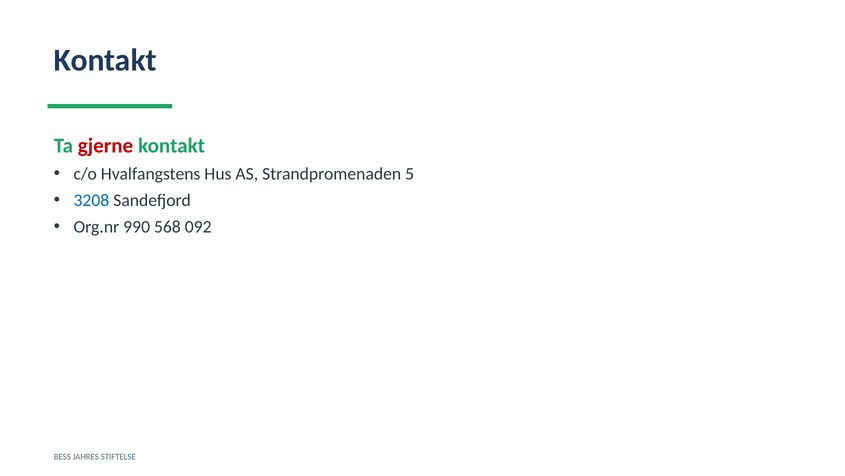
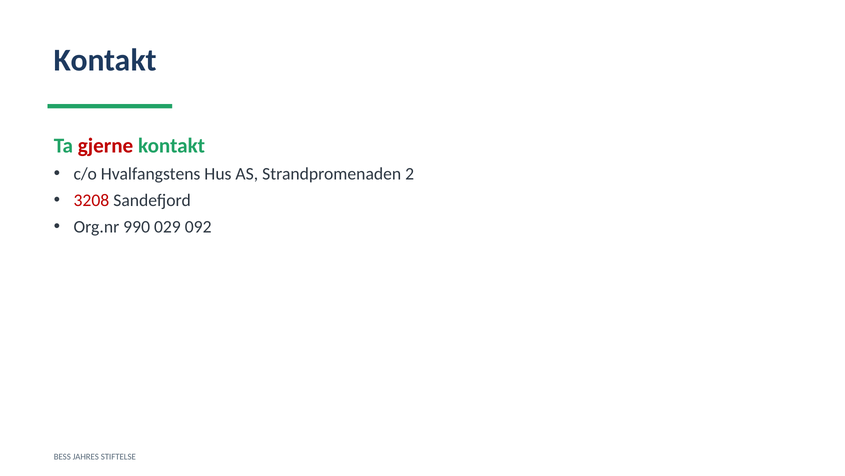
5: 5 -> 2
3208 colour: blue -> red
568: 568 -> 029
